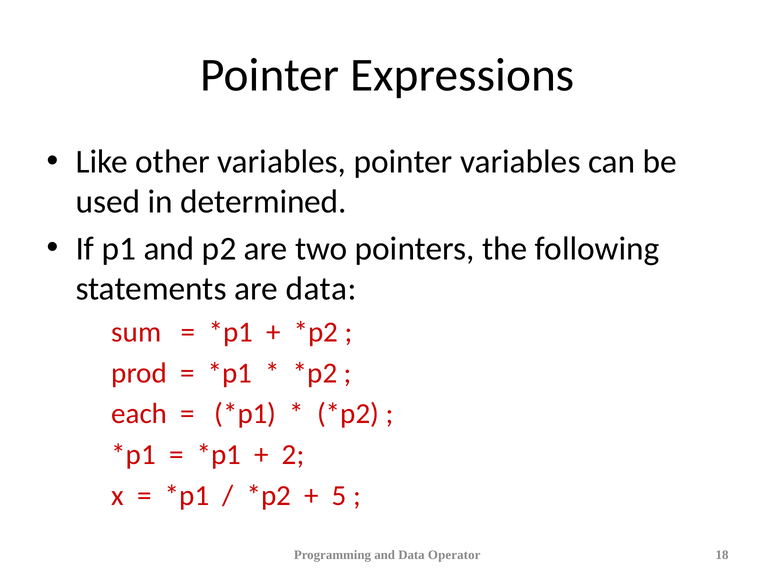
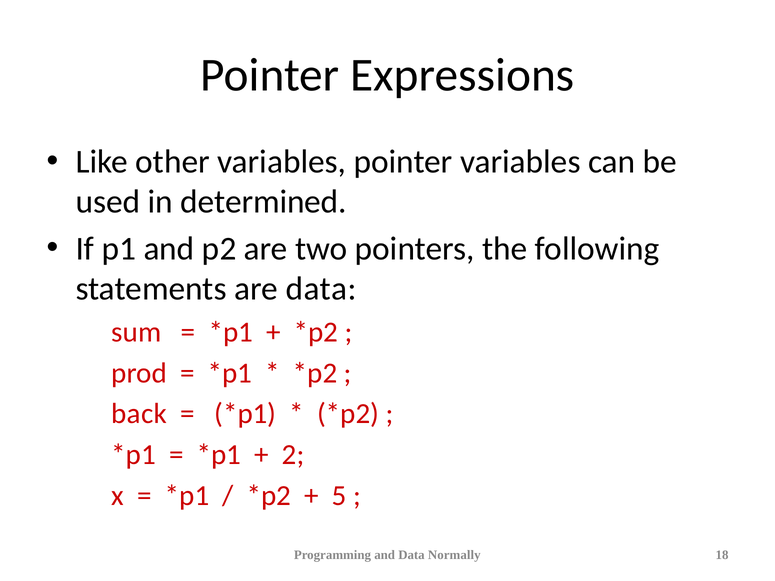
each: each -> back
Operator: Operator -> Normally
